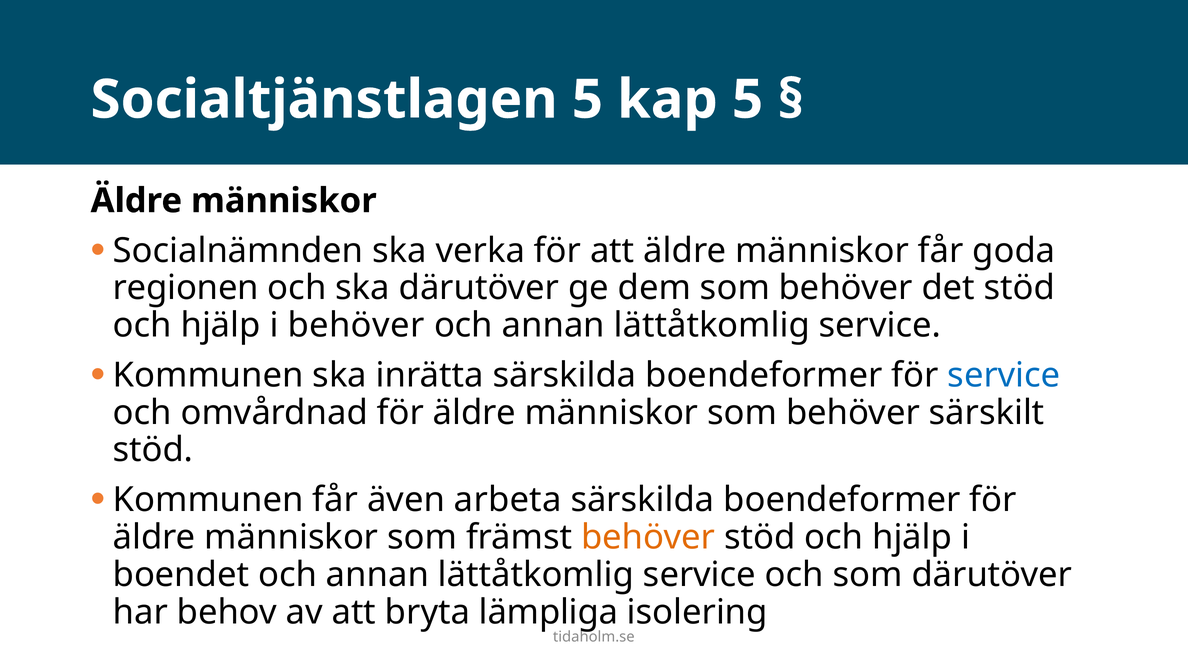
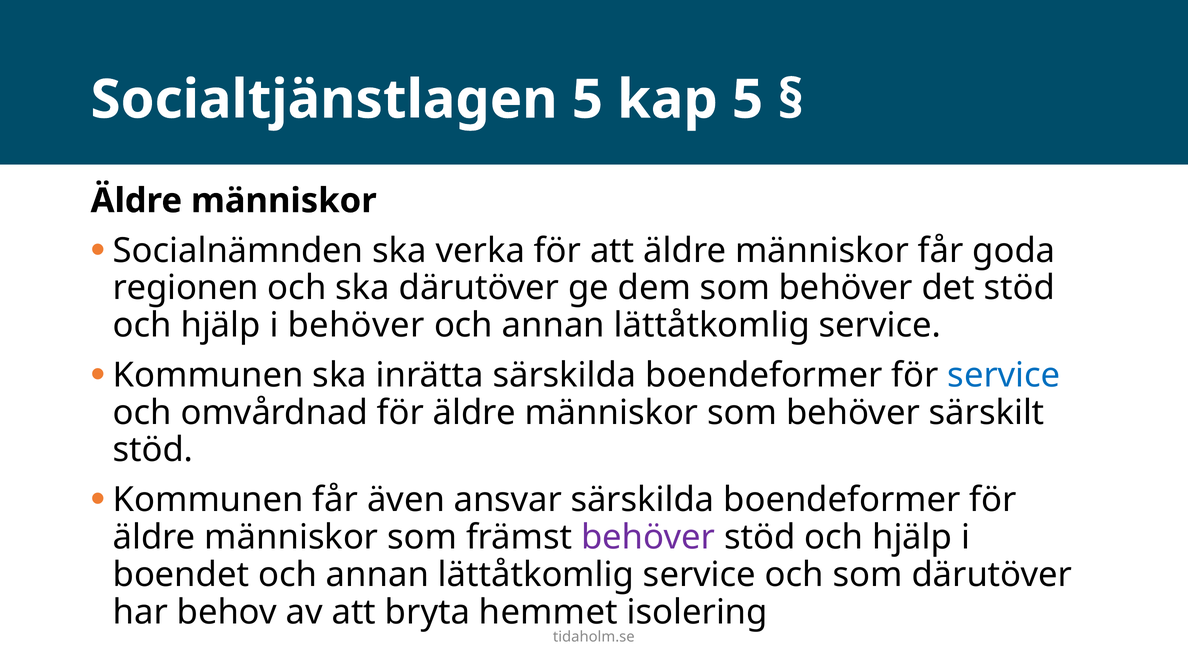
arbeta: arbeta -> ansvar
behöver at (648, 537) colour: orange -> purple
lämpliga: lämpliga -> hemmet
